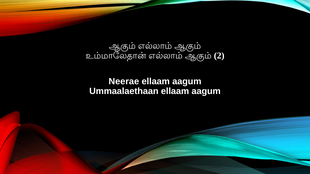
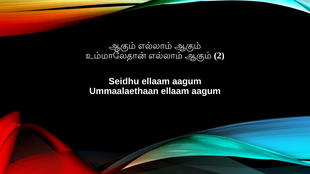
Neerae: Neerae -> Seidhu
